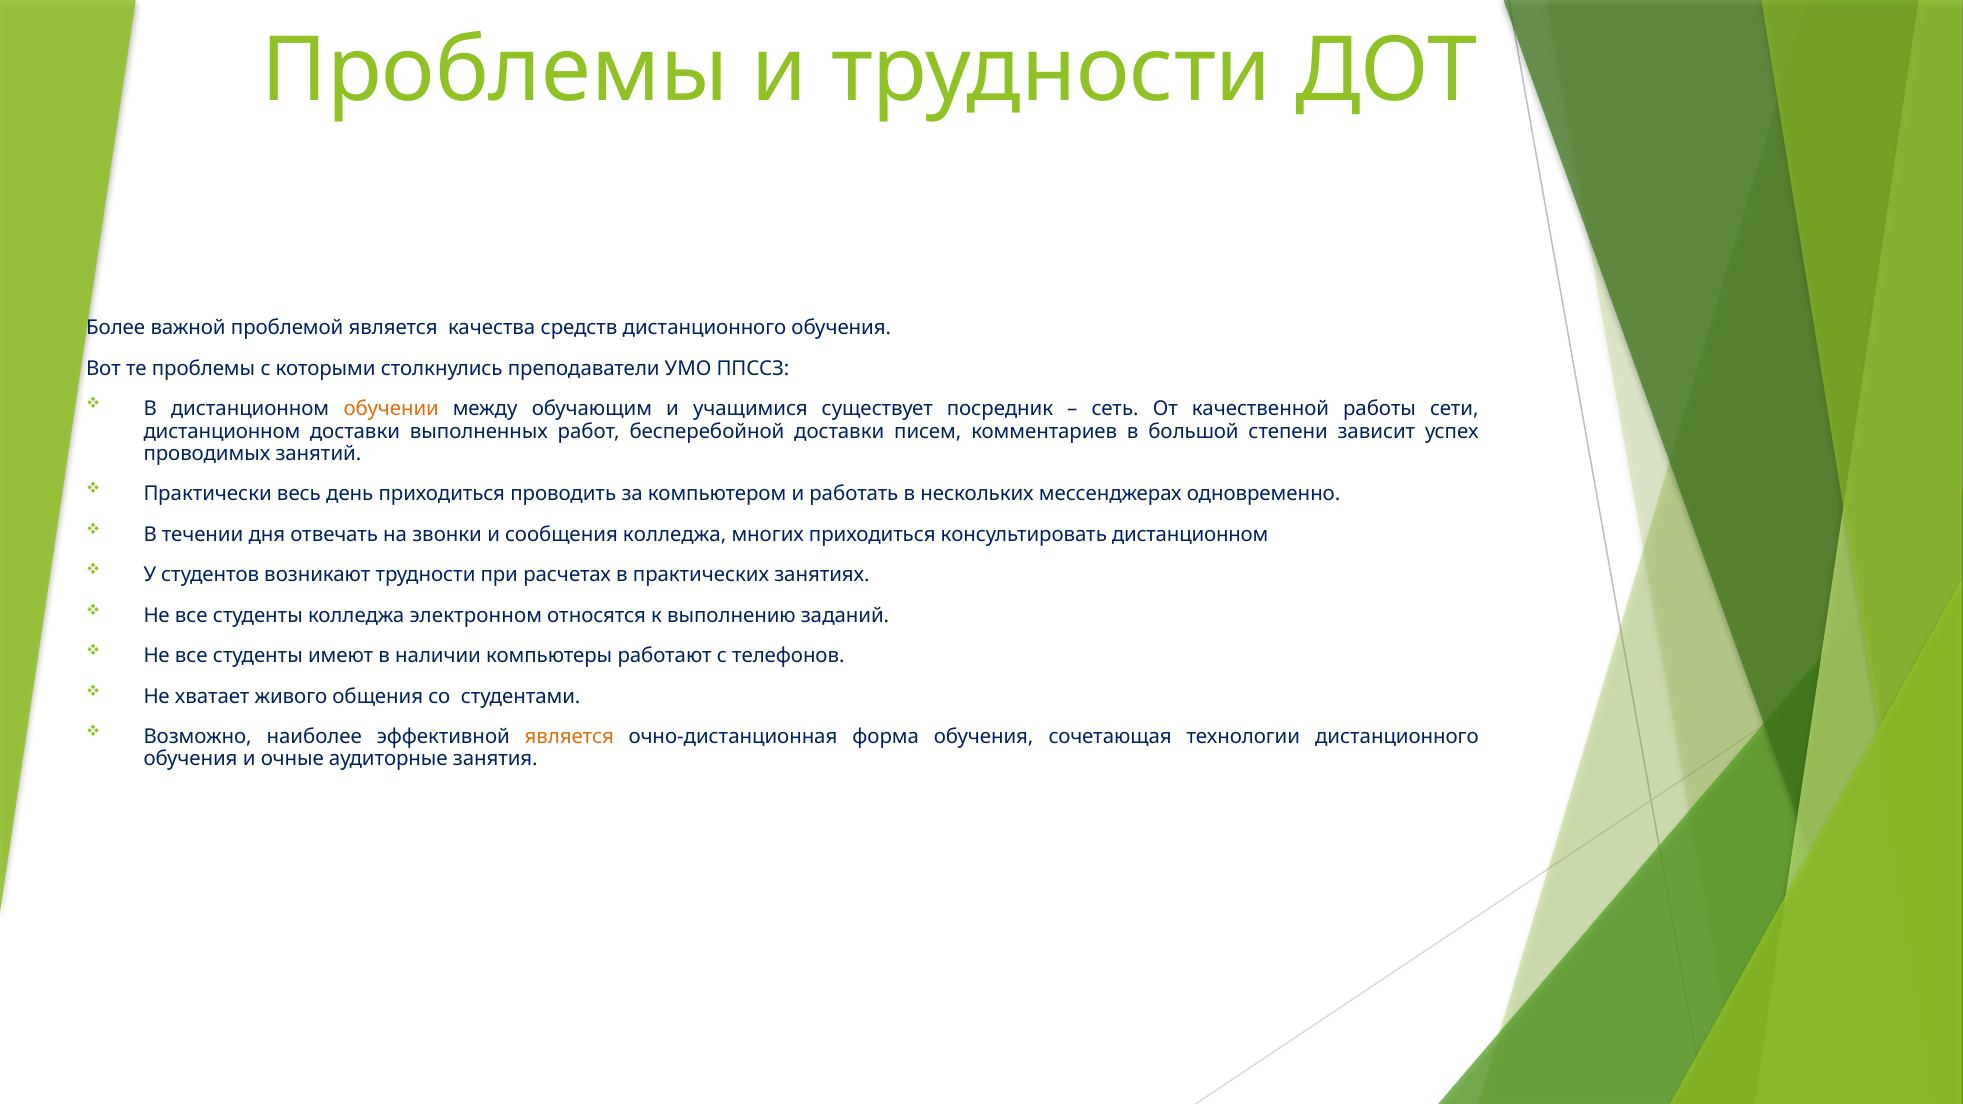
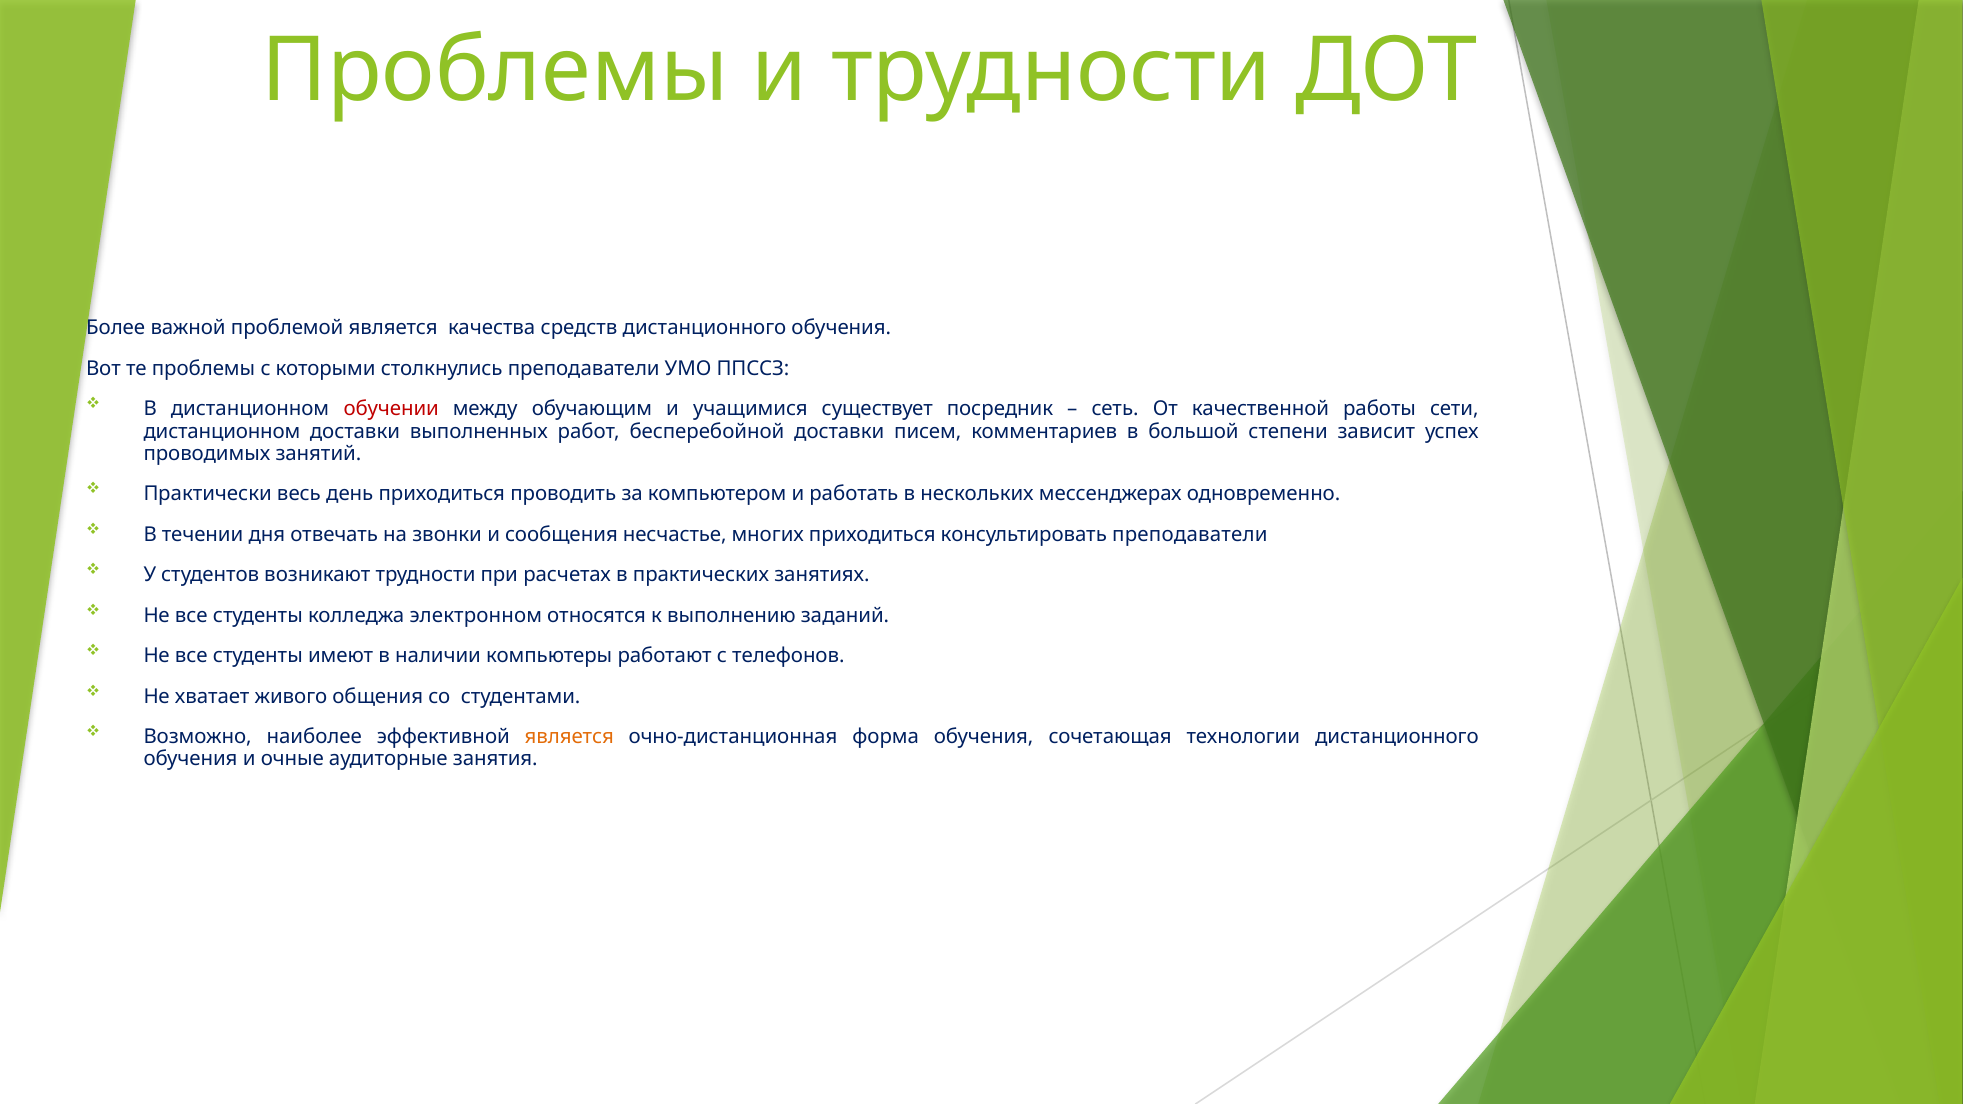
обучении colour: orange -> red
сообщения колледжа: колледжа -> несчастье
консультировать дистанционном: дистанционном -> преподаватели
